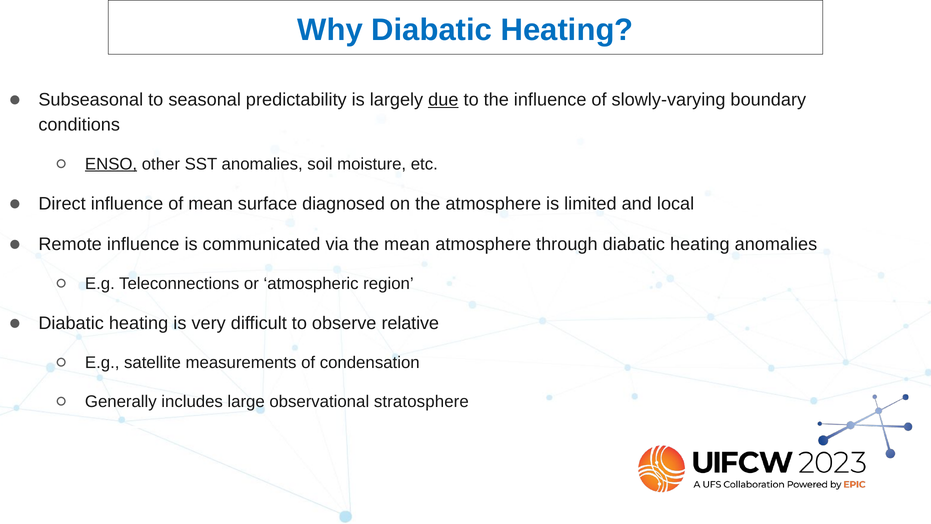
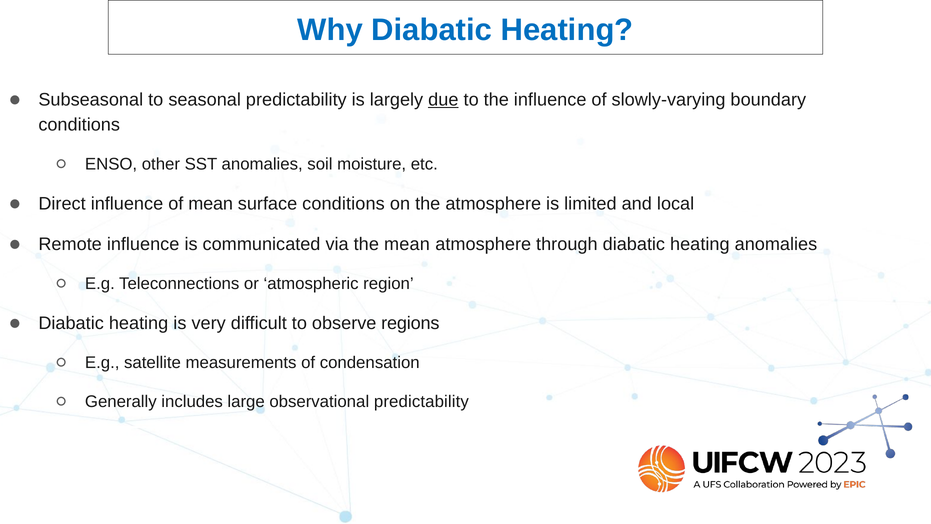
ENSO underline: present -> none
surface diagnosed: diagnosed -> conditions
relative: relative -> regions
observational stratosphere: stratosphere -> predictability
